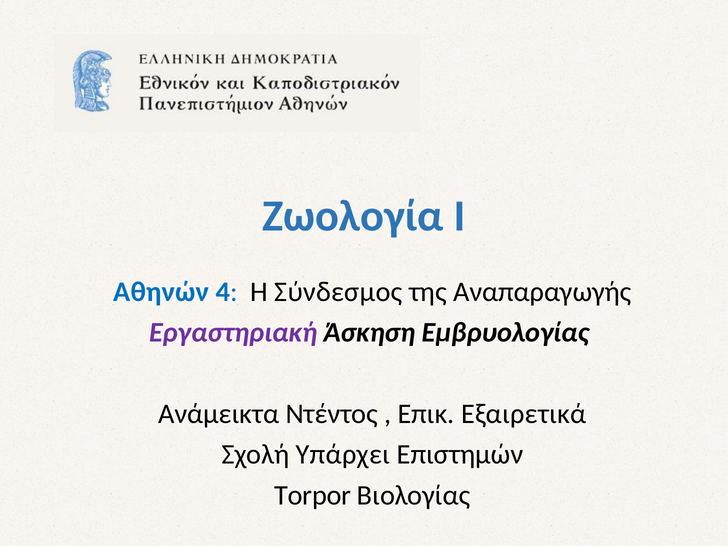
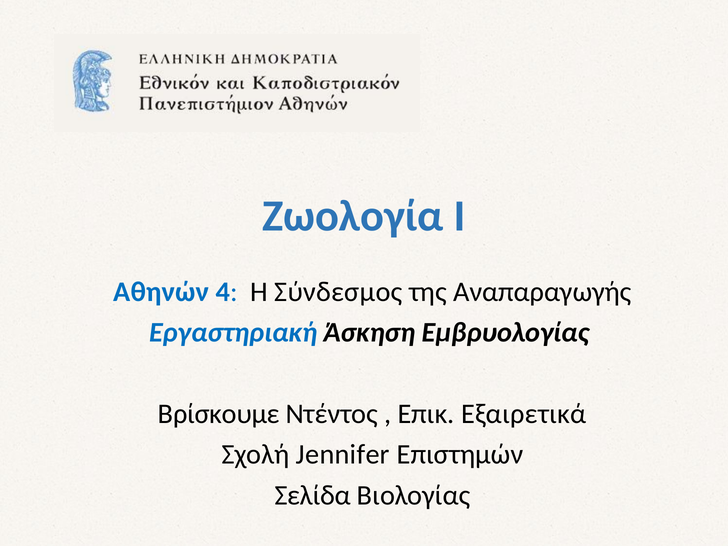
Εργαστηριακή colour: purple -> blue
Ανάμεικτα: Ανάμεικτα -> Βρίσκουμε
Υπάρχει: Υπάρχει -> Jennifer
Torpor: Torpor -> Σελίδα
